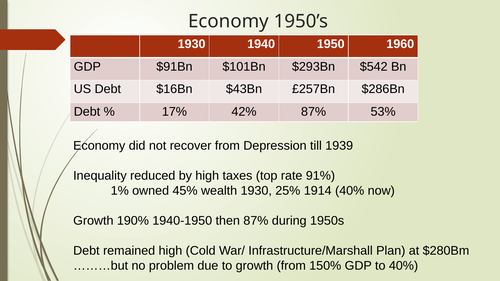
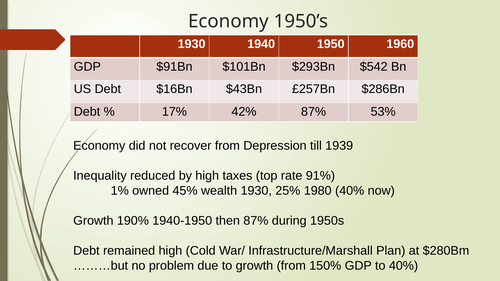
1914: 1914 -> 1980
